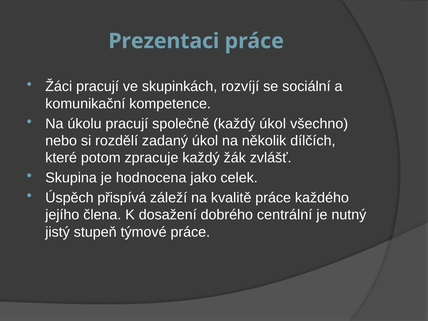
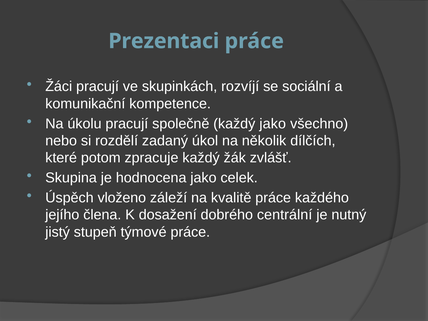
každý úkol: úkol -> jako
přispívá: přispívá -> vloženo
